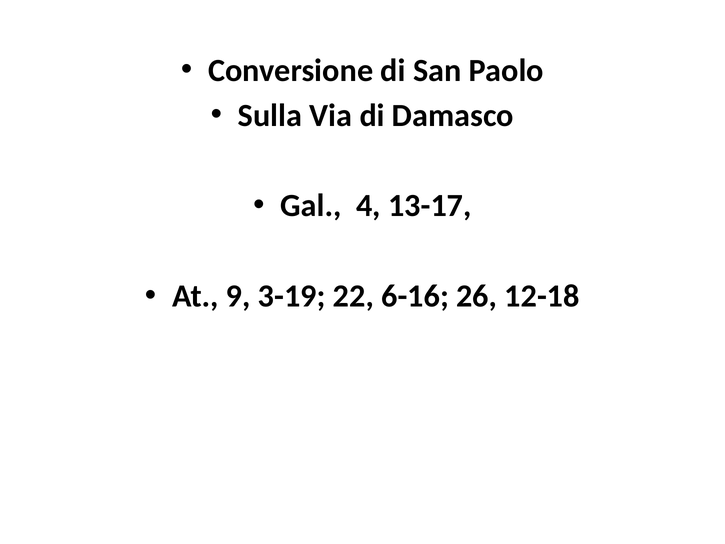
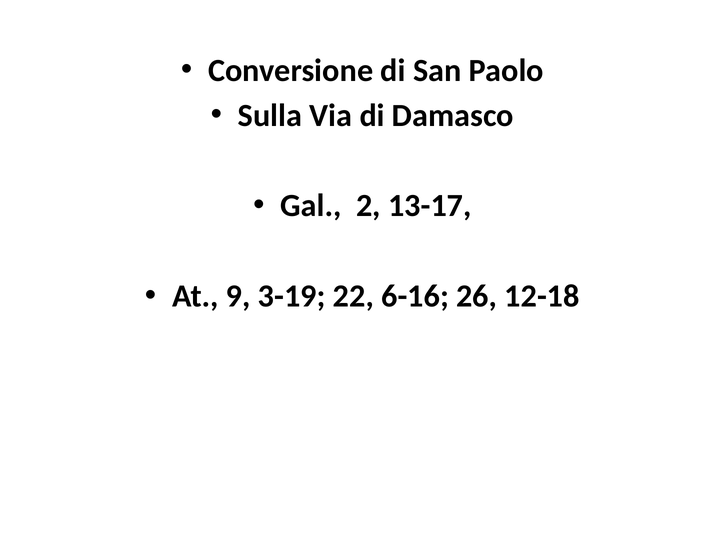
4: 4 -> 2
